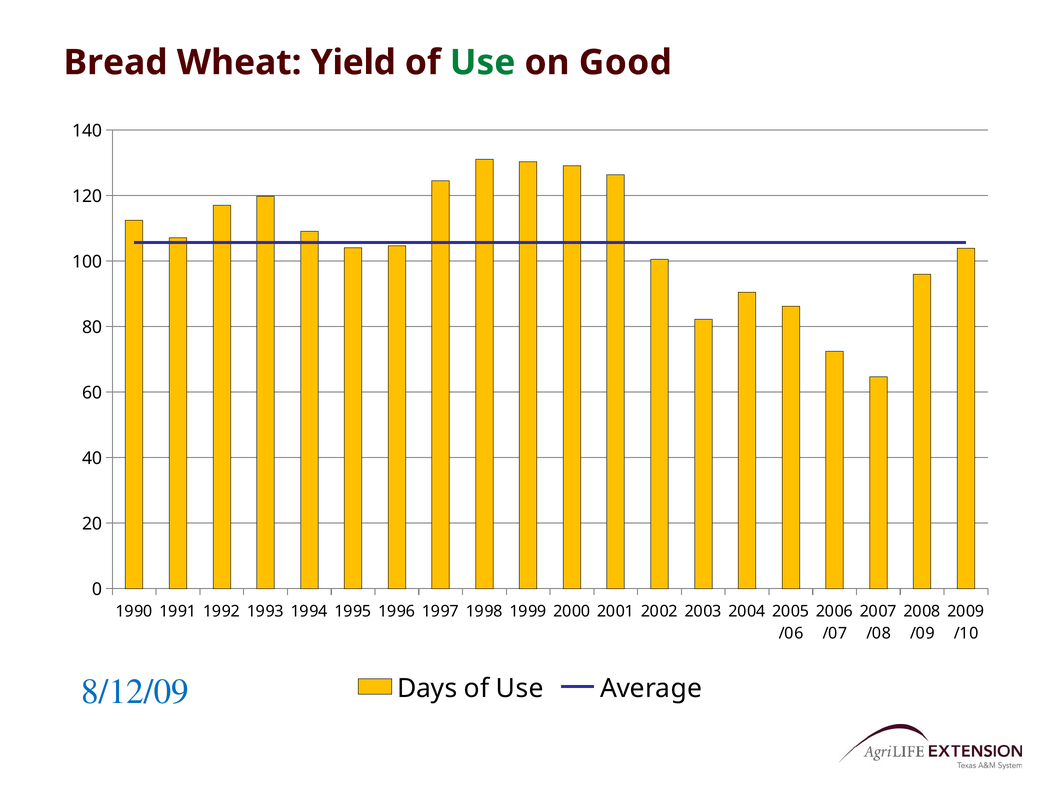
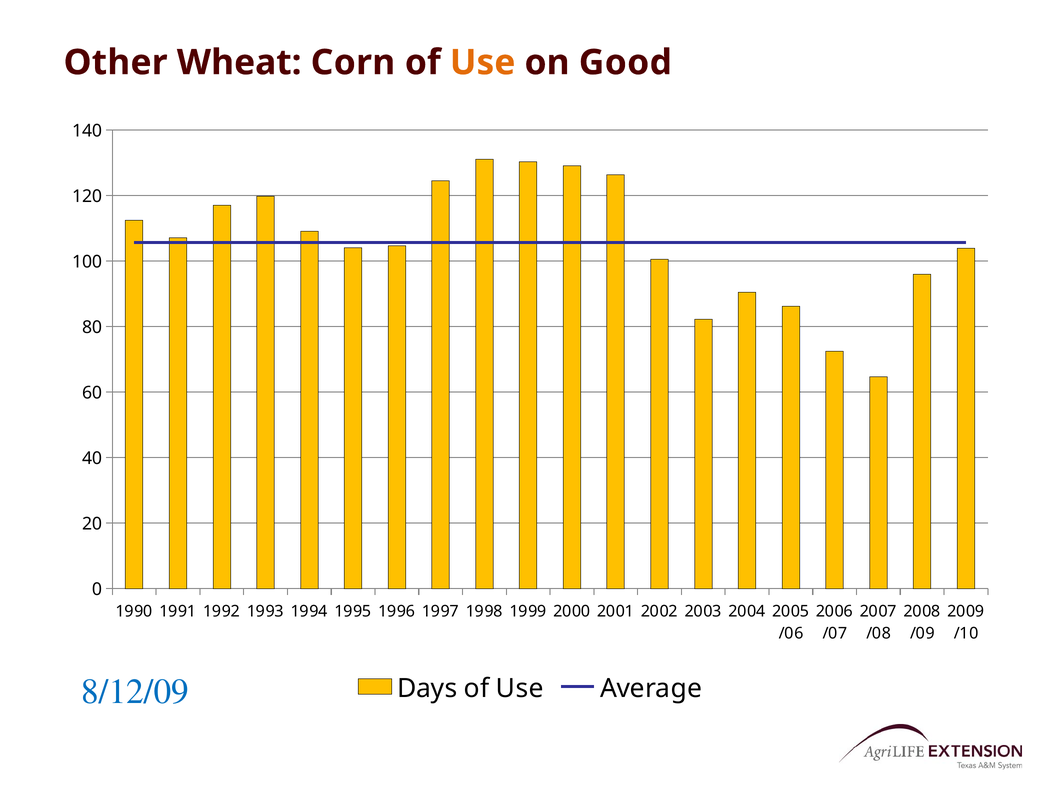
Bread: Bread -> Other
Yield: Yield -> Corn
Use at (483, 63) colour: green -> orange
